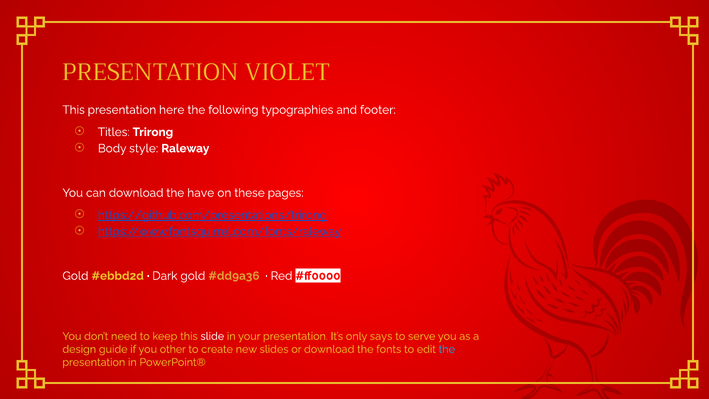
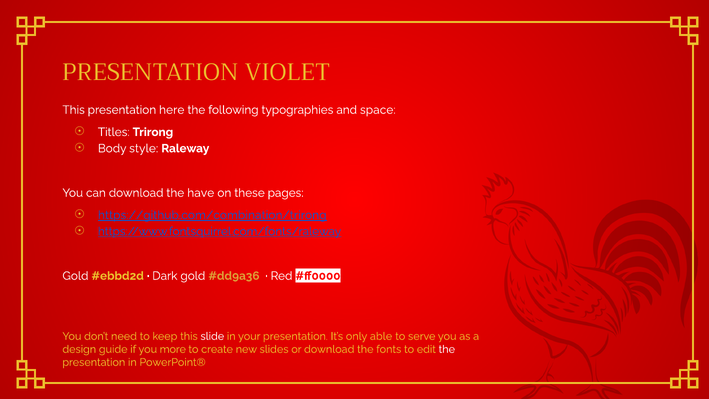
footer: footer -> space
https://github.com/presentations/trirong: https://github.com/presentations/trirong -> https://github.com/combination/trirong
says: says -> able
other: other -> more
the at (447, 349) colour: light blue -> white
